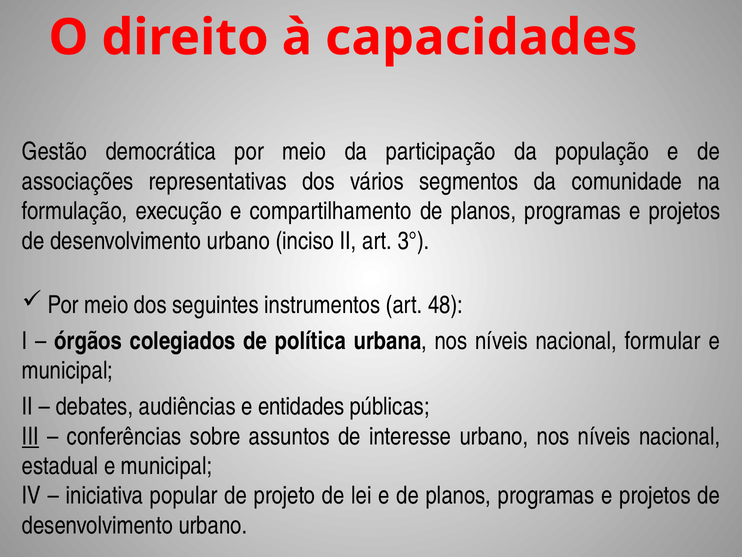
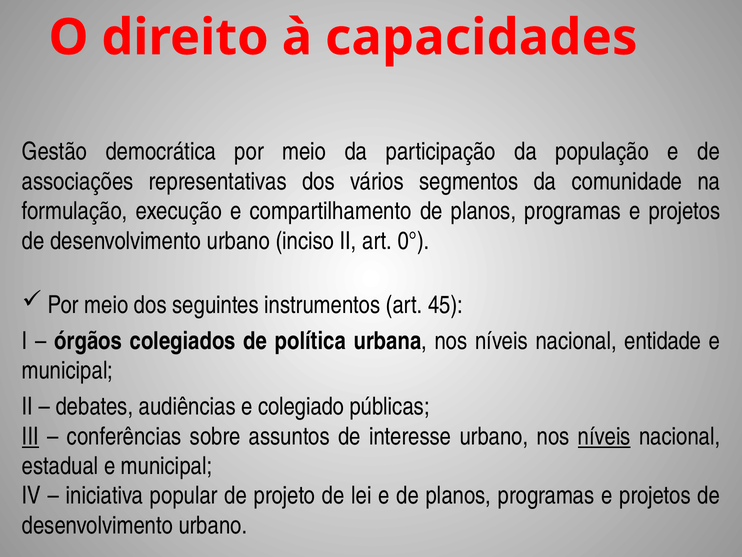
3°: 3° -> 0°
48: 48 -> 45
formular: formular -> entidade
entidades: entidades -> colegiado
níveis at (604, 436) underline: none -> present
